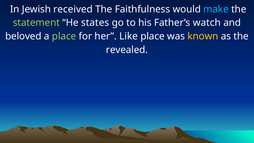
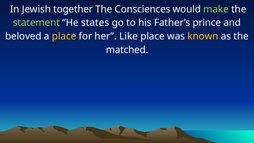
received: received -> together
Faithfulness: Faithfulness -> Consciences
make colour: light blue -> light green
watch: watch -> prince
place at (64, 36) colour: light green -> yellow
revealed: revealed -> matched
